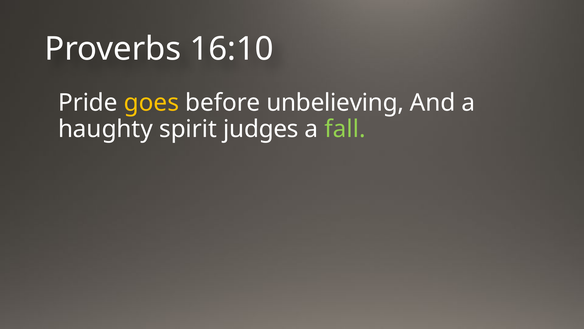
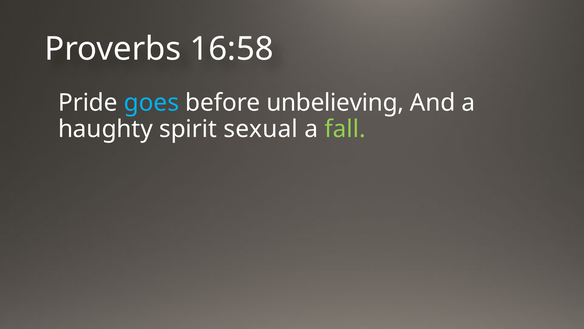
16:10: 16:10 -> 16:58
goes colour: yellow -> light blue
judges: judges -> sexual
